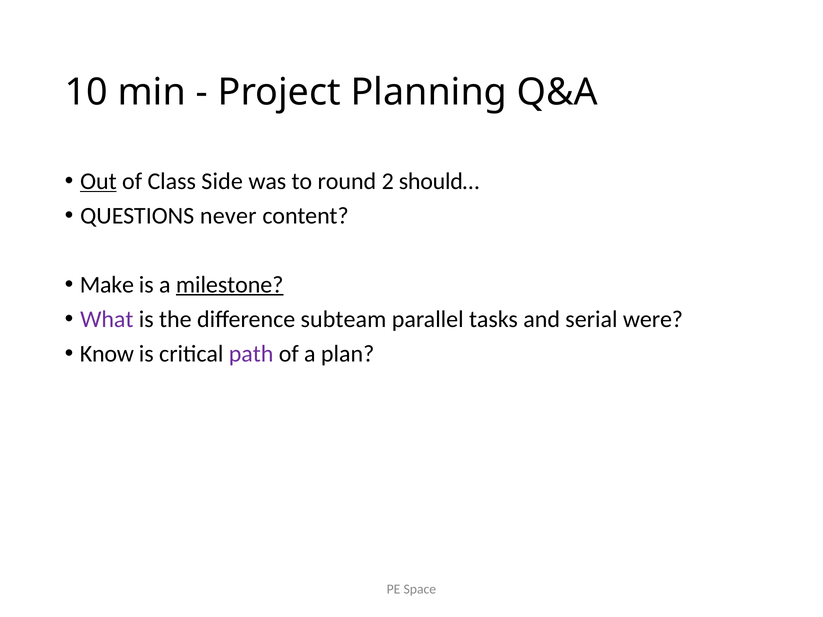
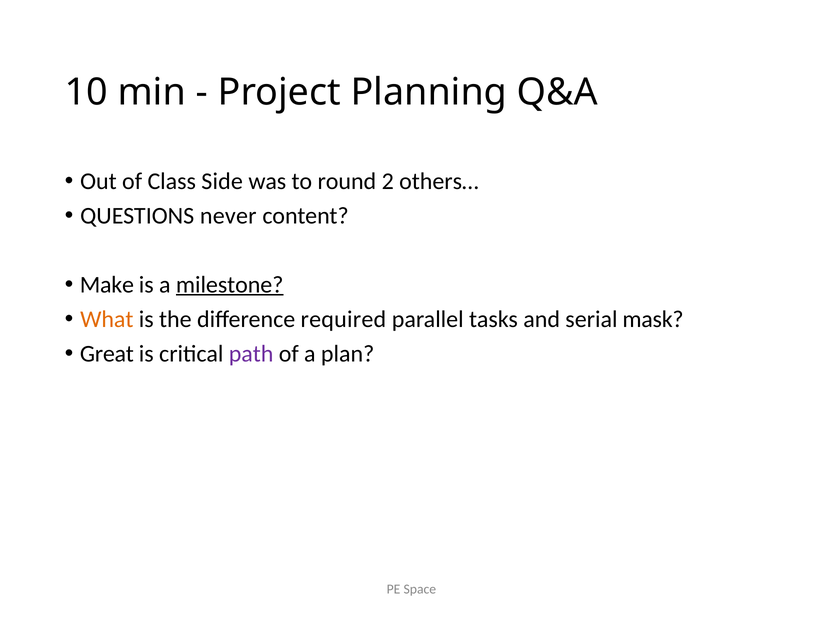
Out underline: present -> none
should…: should… -> others…
What colour: purple -> orange
subteam: subteam -> required
were: were -> mask
Know: Know -> Great
